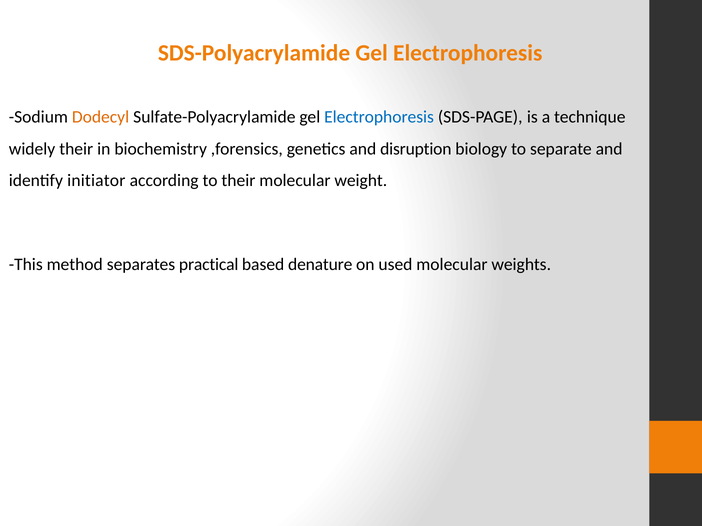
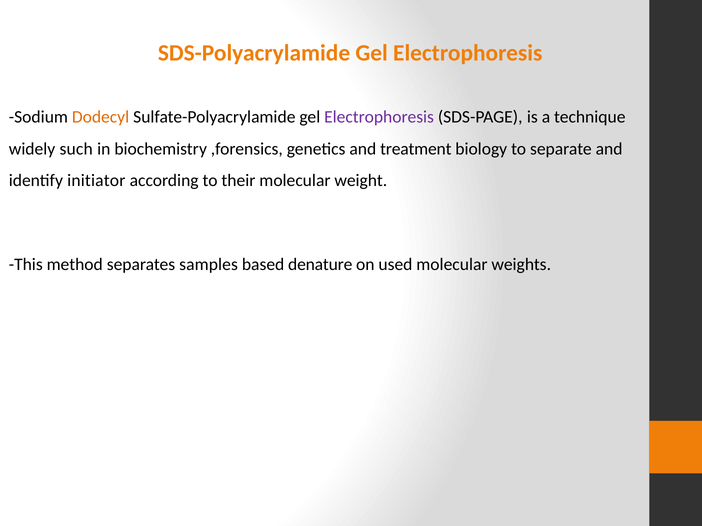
Electrophoresis at (379, 117) colour: blue -> purple
widely their: their -> such
disruption: disruption -> treatment
practical: practical -> samples
